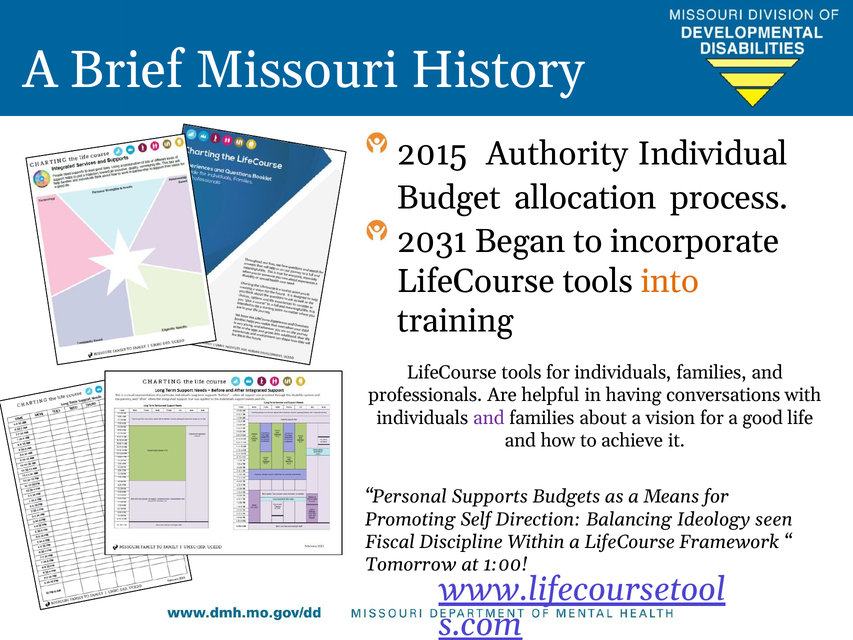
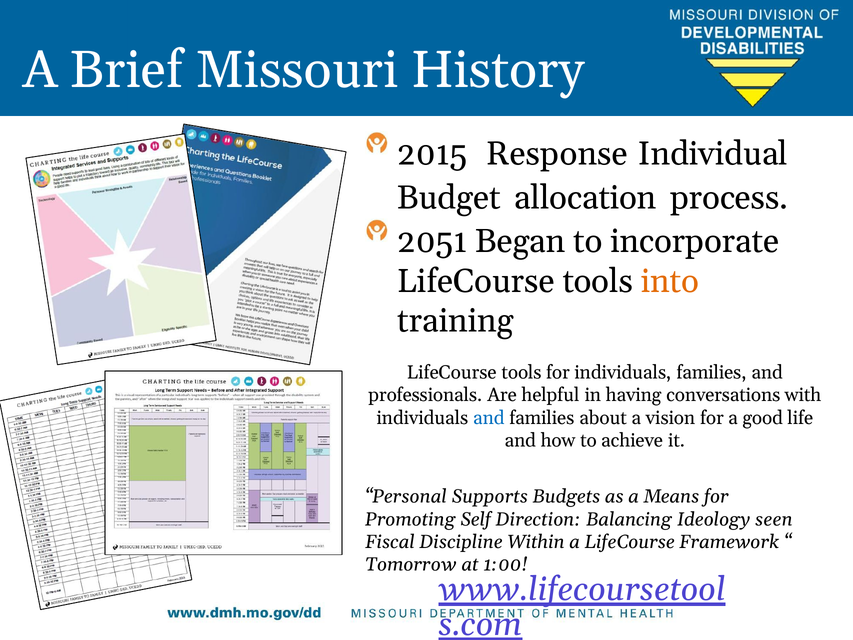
Authority: Authority -> Response
2031: 2031 -> 2051
and at (489, 418) colour: purple -> blue
